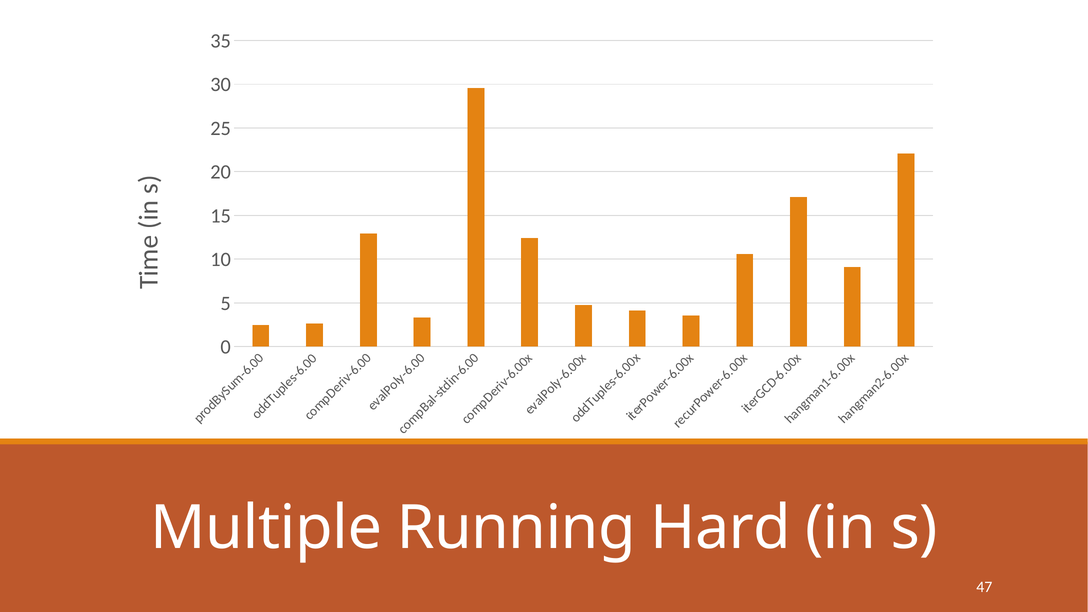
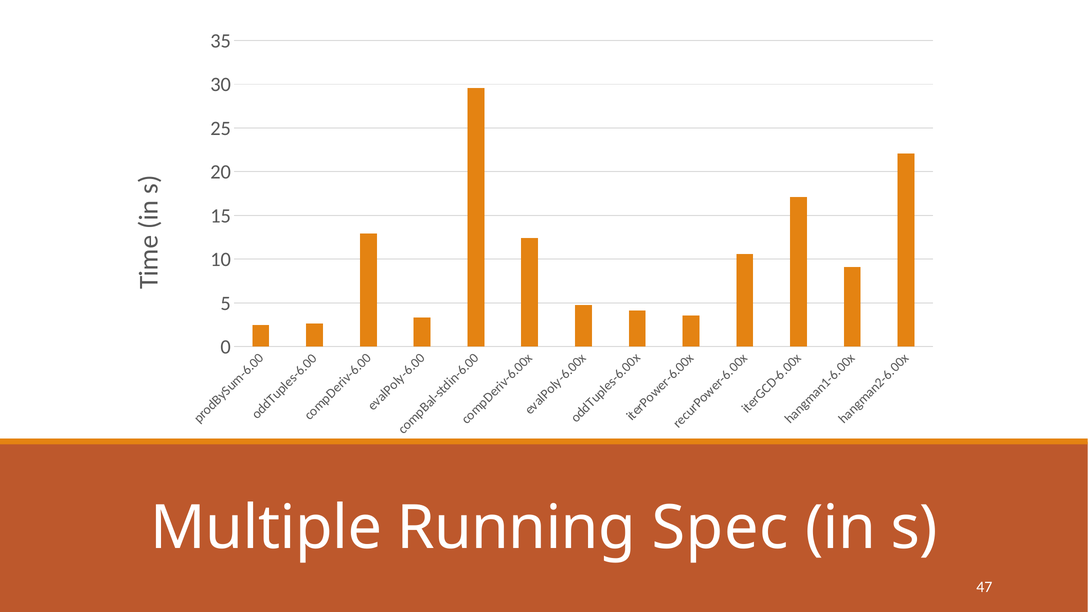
Hard: Hard -> Spec
